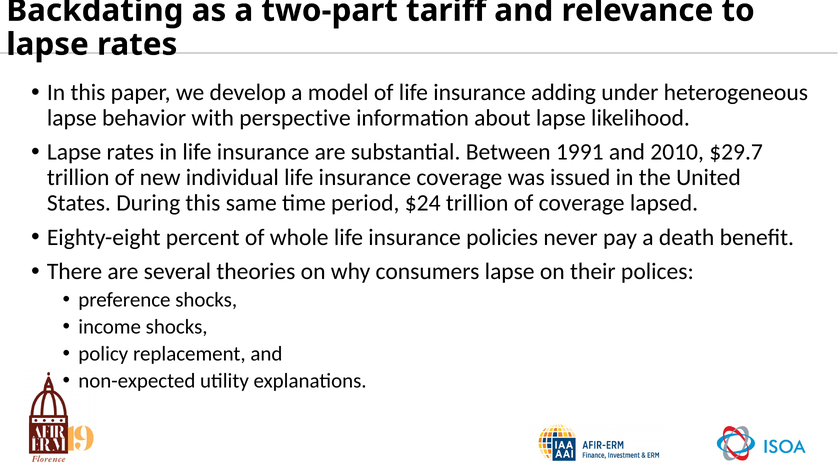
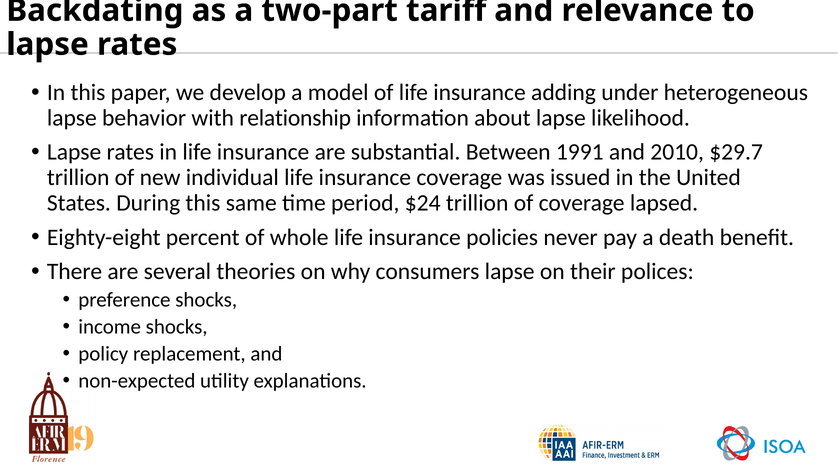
perspective: perspective -> relationship
